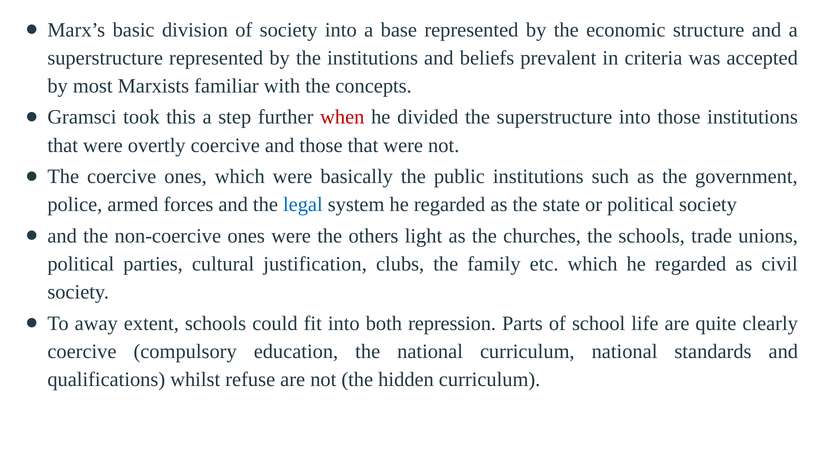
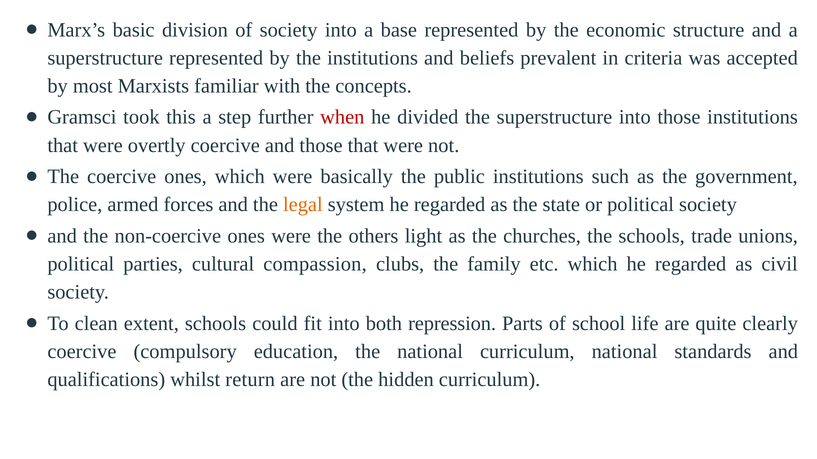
legal colour: blue -> orange
justification: justification -> compassion
away: away -> clean
refuse: refuse -> return
